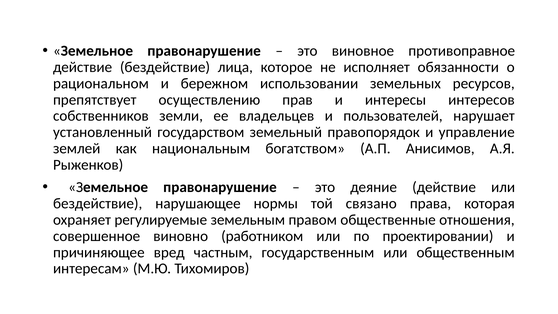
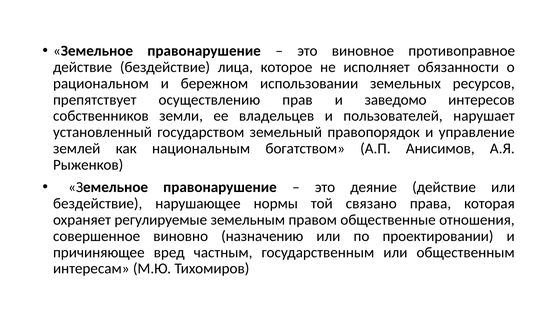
интересы: интересы -> заведомо
работником: работником -> назначению
